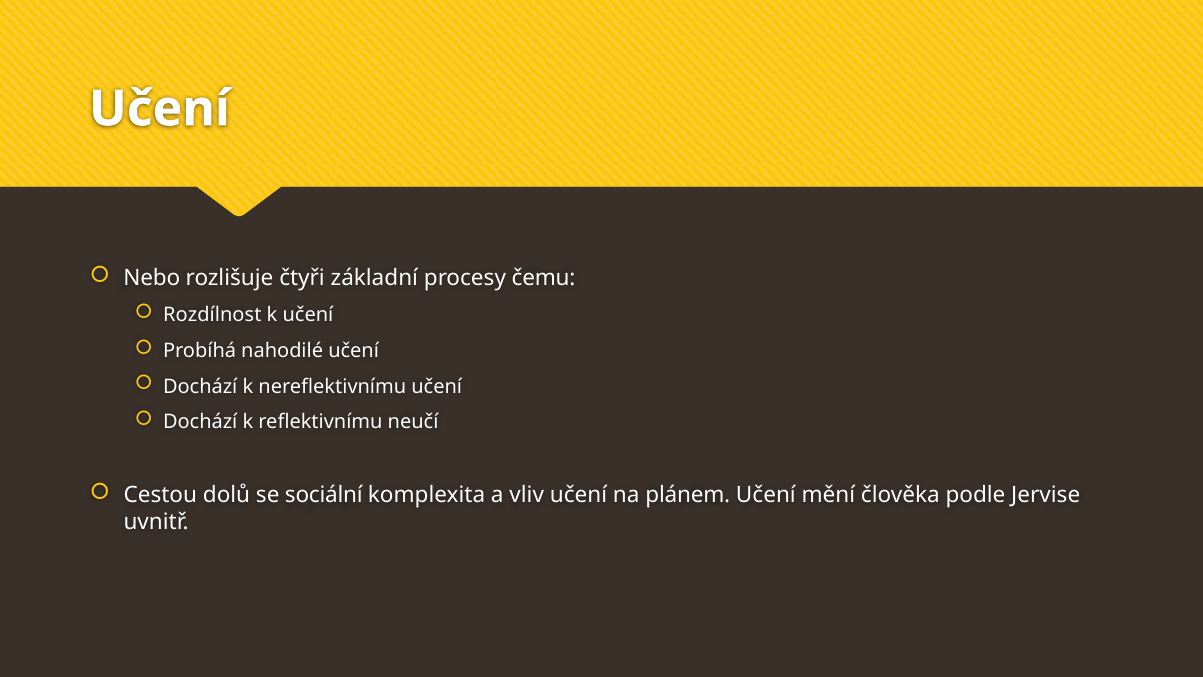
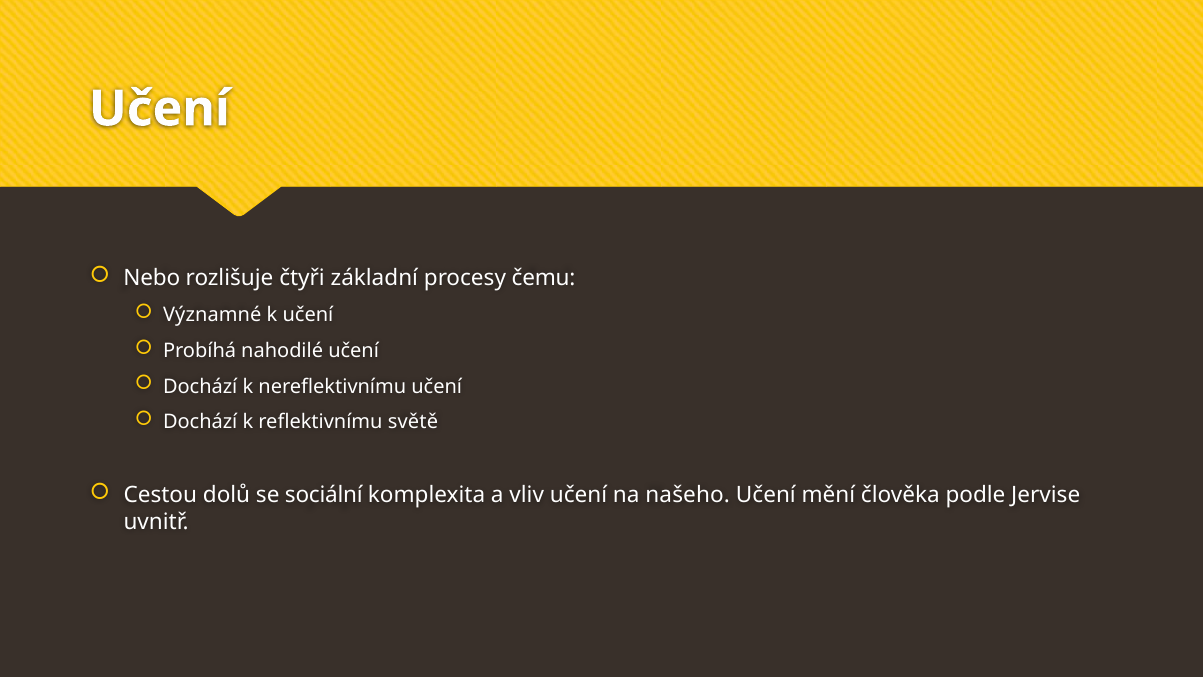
Rozdílnost: Rozdílnost -> Významné
neučí: neučí -> světě
plánem: plánem -> našeho
